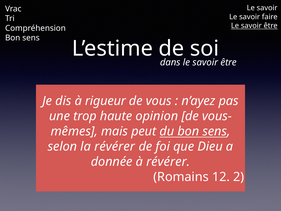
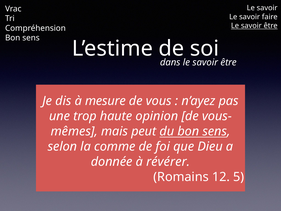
rigueur: rigueur -> mesure
la révérer: révérer -> comme
2: 2 -> 5
